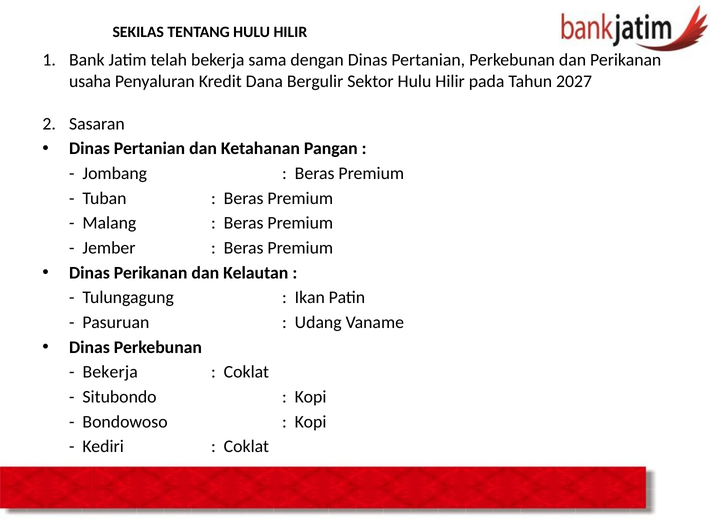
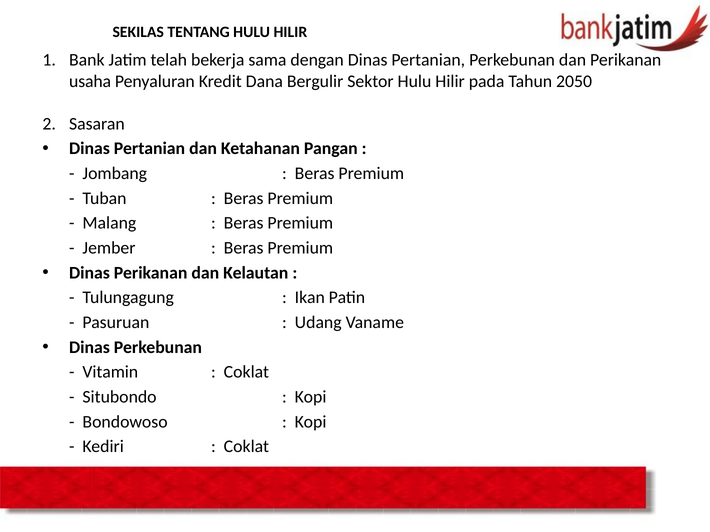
2027: 2027 -> 2050
Bekerja at (110, 372): Bekerja -> Vitamin
